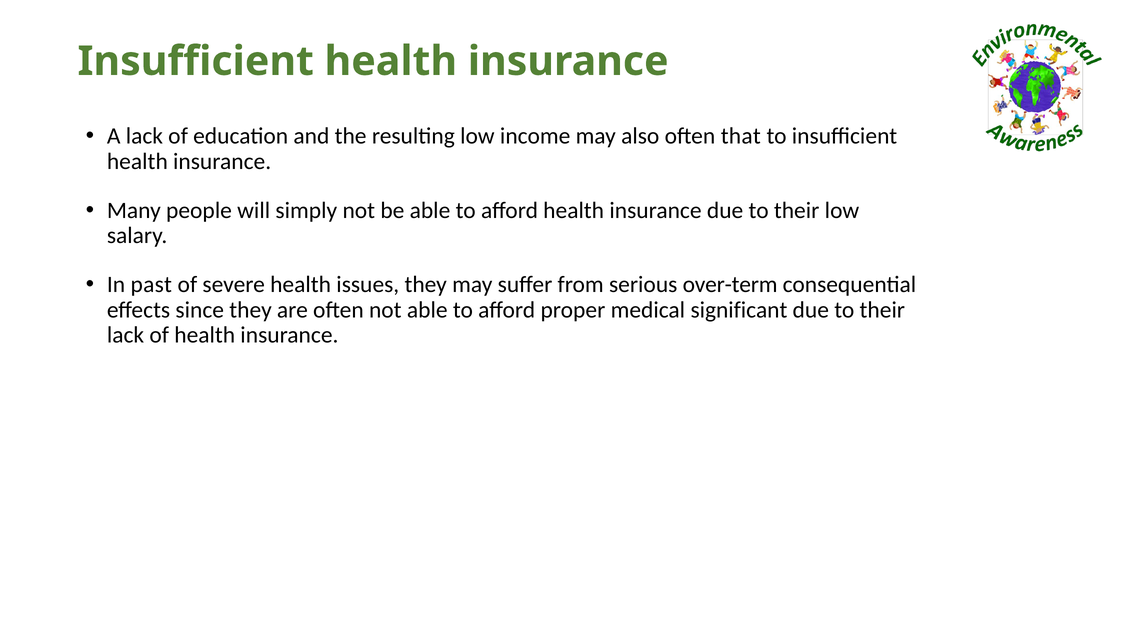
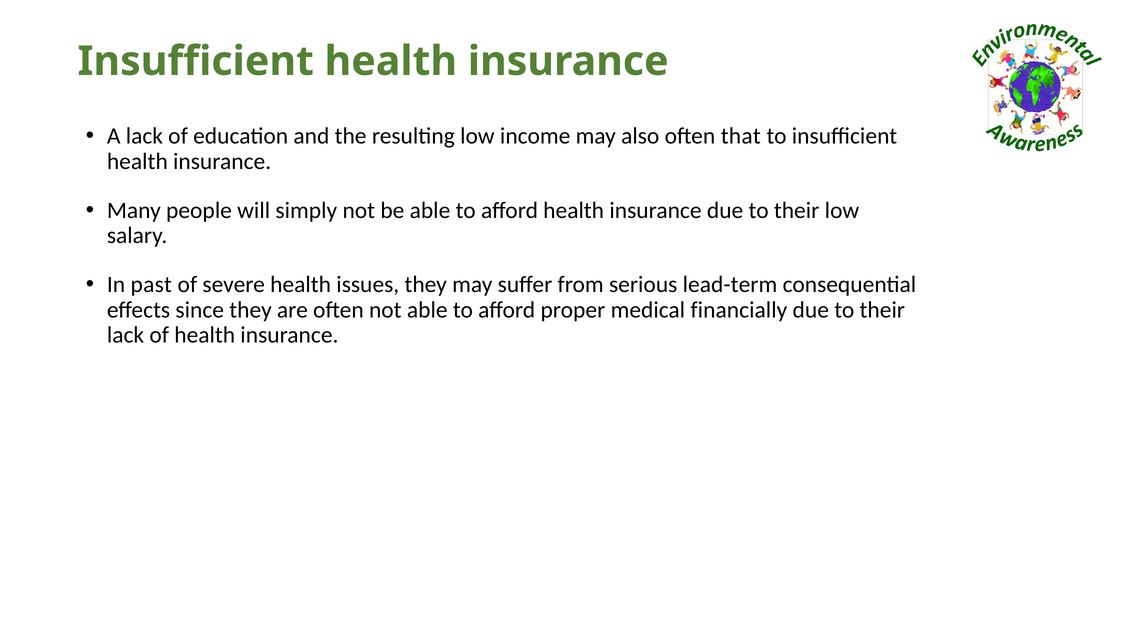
over-term: over-term -> lead-term
significant: significant -> financially
